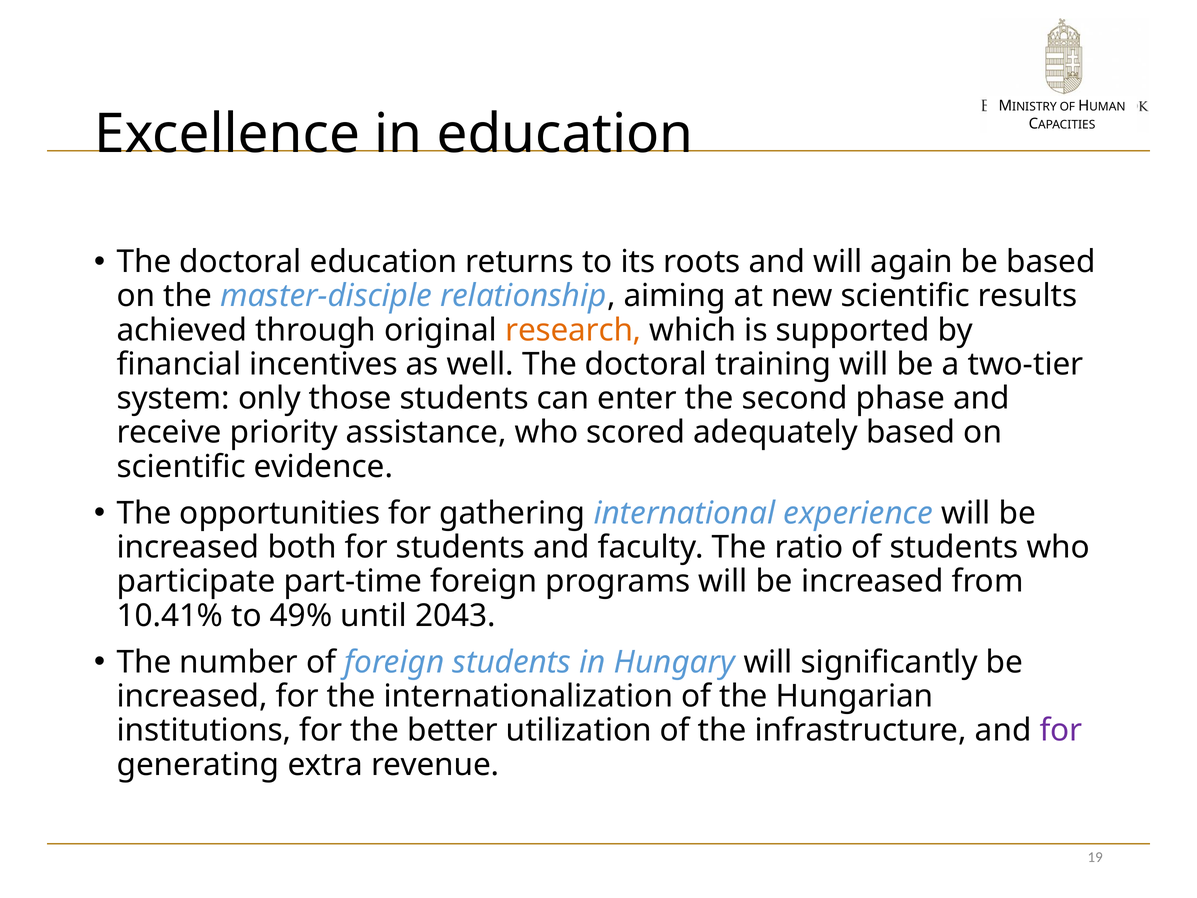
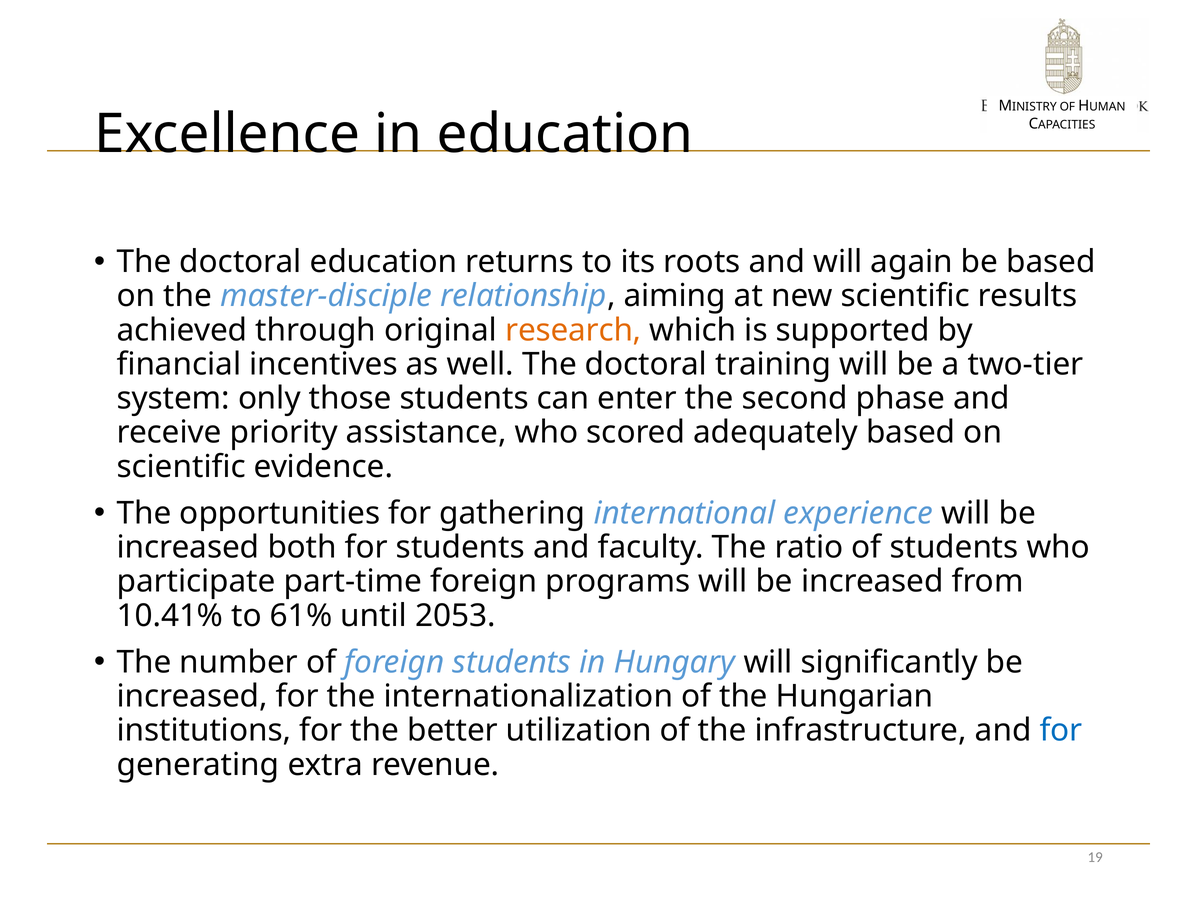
49%: 49% -> 61%
2043: 2043 -> 2053
for at (1061, 730) colour: purple -> blue
